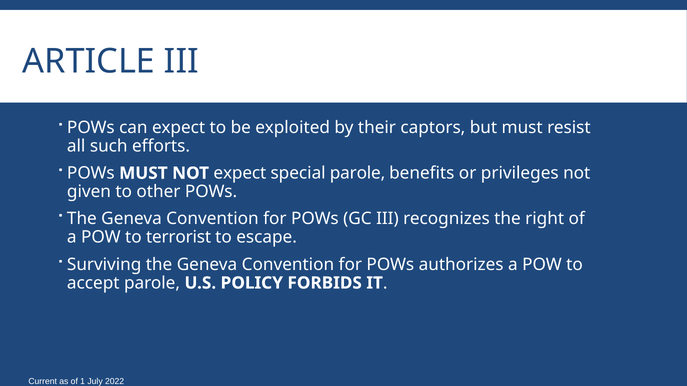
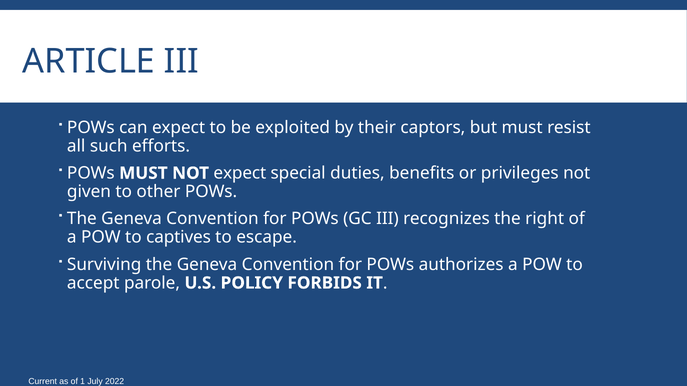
special parole: parole -> duties
terrorist: terrorist -> captives
